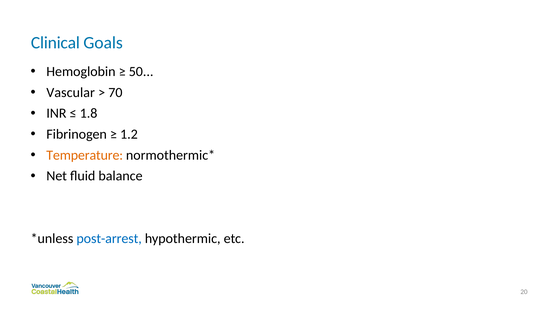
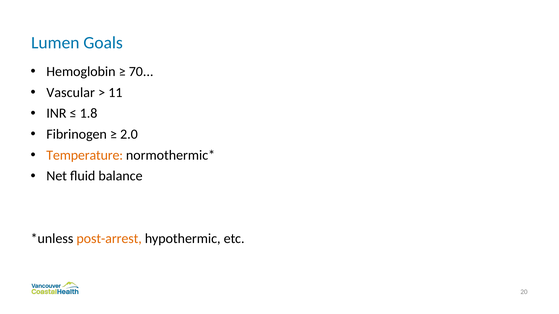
Clinical: Clinical -> Lumen
50: 50 -> 70
70: 70 -> 11
1.2: 1.2 -> 2.0
post-arrest colour: blue -> orange
